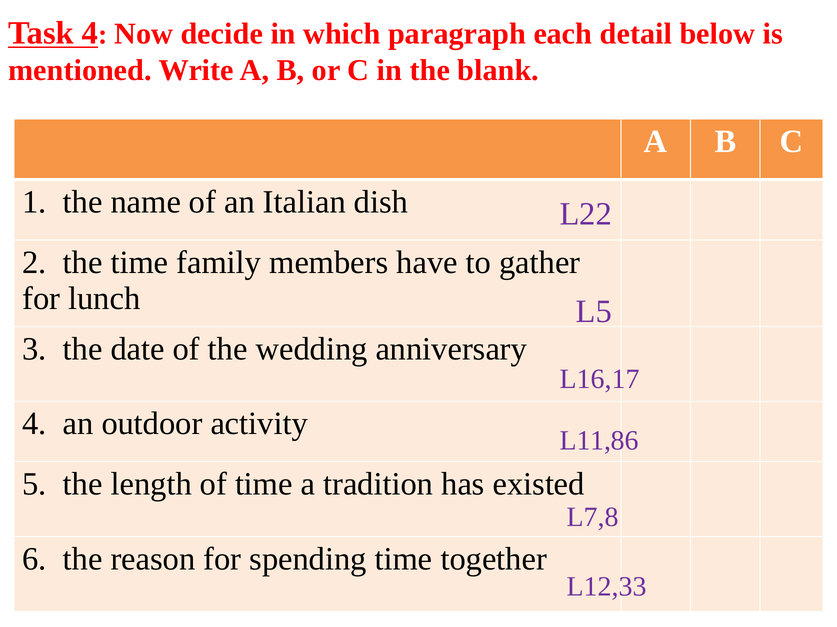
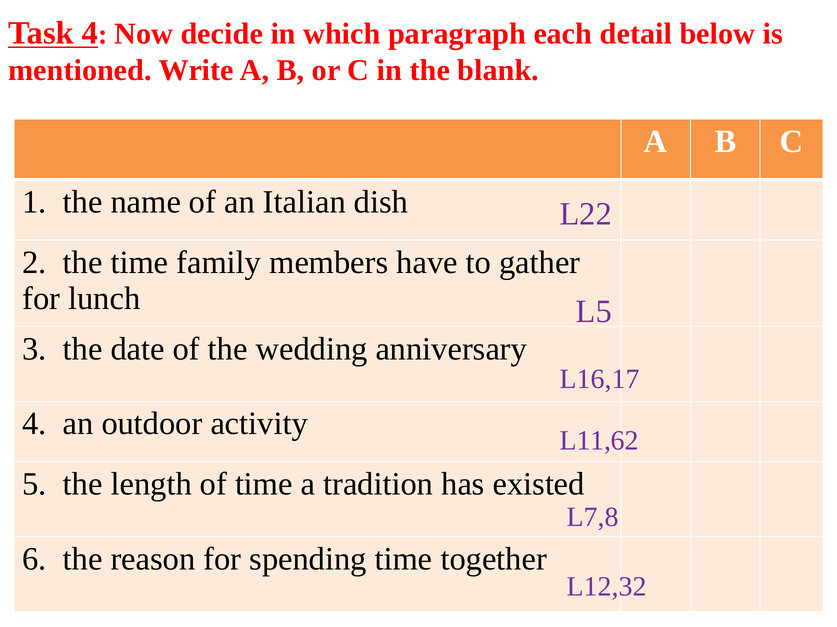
L11,86: L11,86 -> L11,62
L12,33: L12,33 -> L12,32
